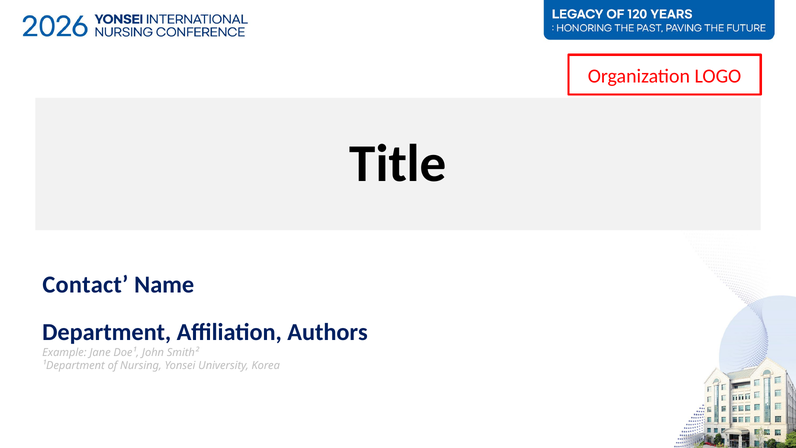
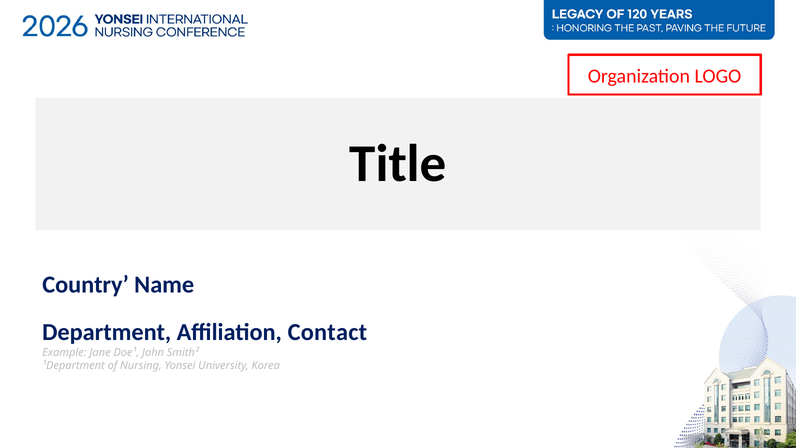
Contact: Contact -> Country
Authors: Authors -> Contact
